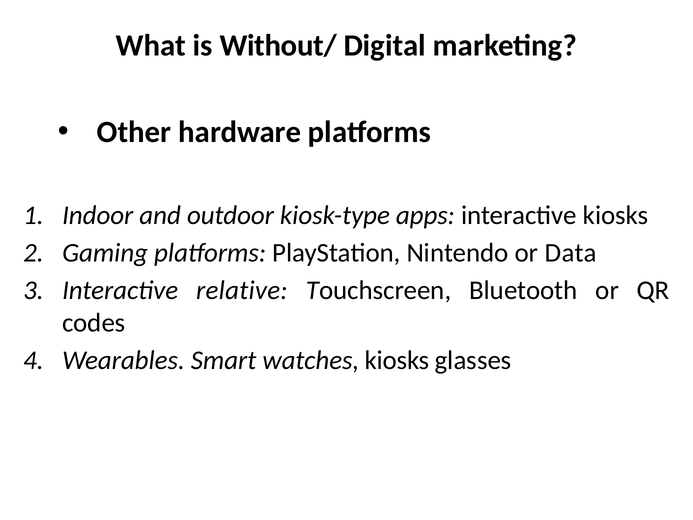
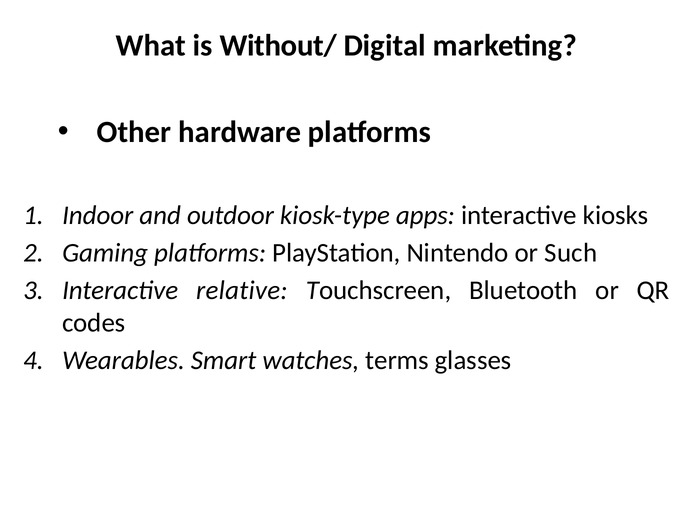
Data: Data -> Such
watches kiosks: kiosks -> terms
